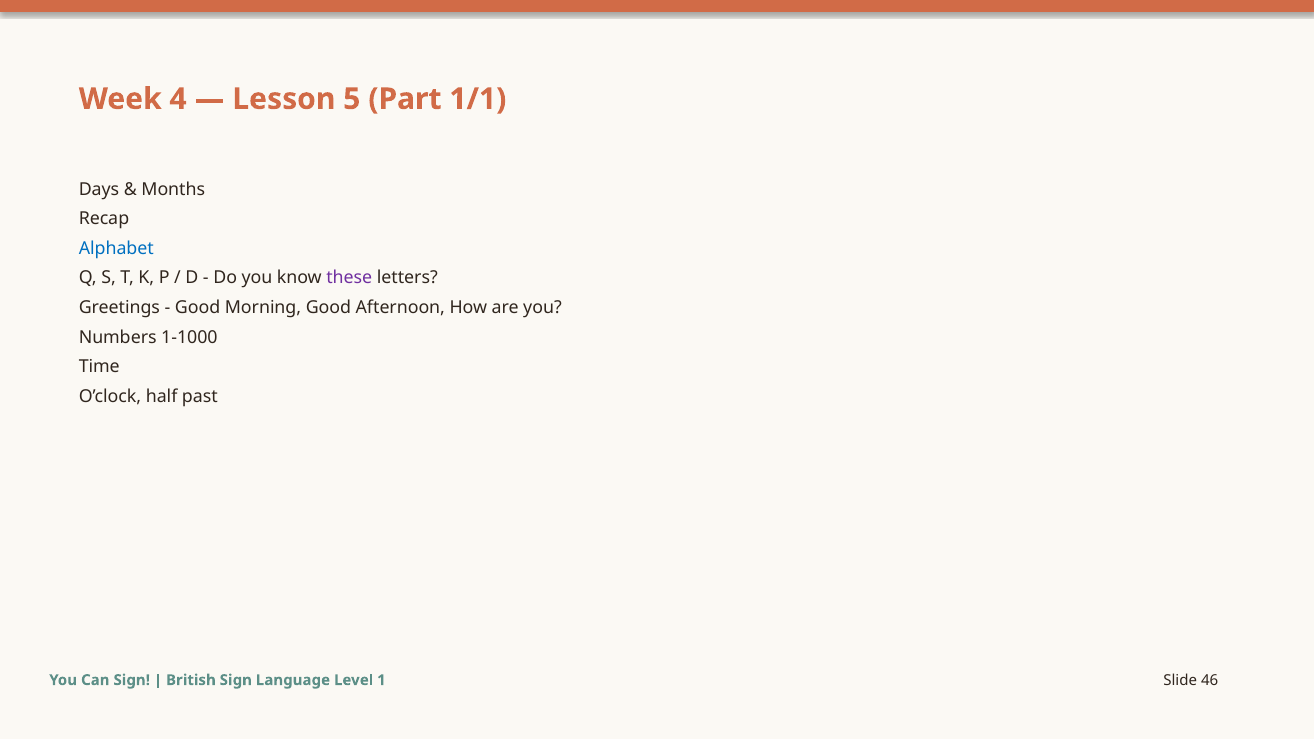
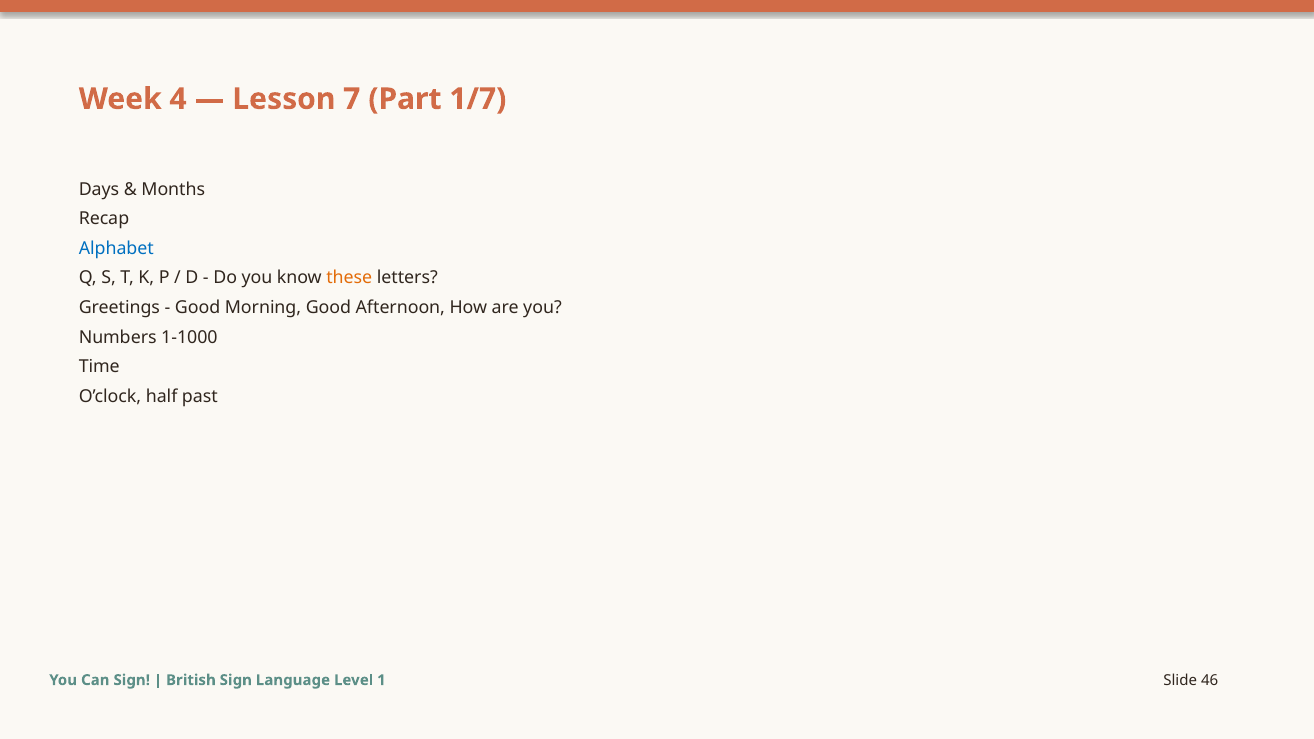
5: 5 -> 7
1/1: 1/1 -> 1/7
these colour: purple -> orange
